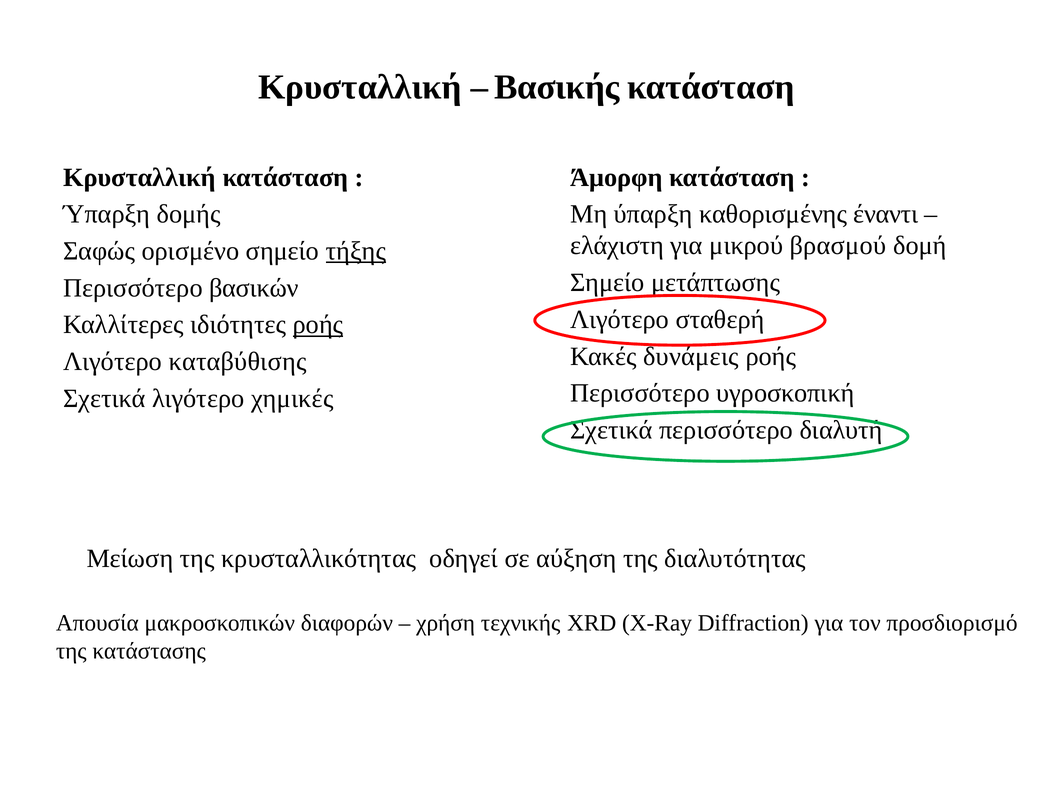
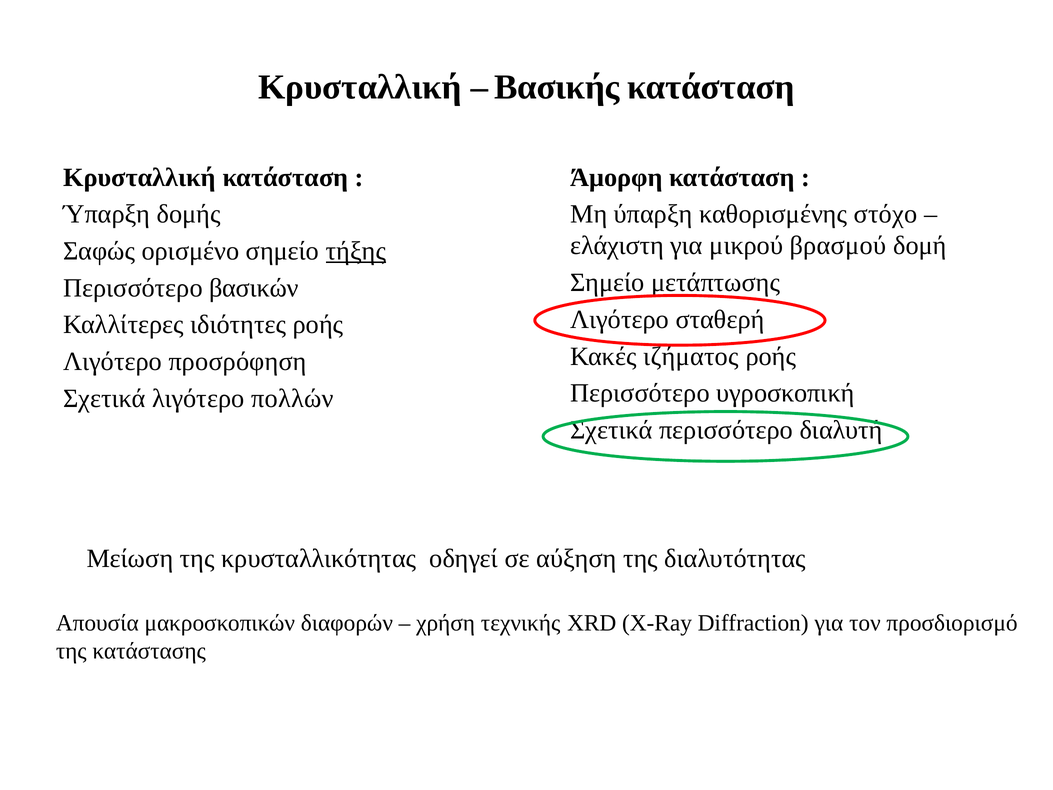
έναντι: έναντι -> στόχο
ροής at (318, 325) underline: present -> none
δυνάμεις: δυνάμεις -> ιζήματος
καταβύθισης: καταβύθισης -> προσρόφηση
χημικές: χημικές -> πολλών
